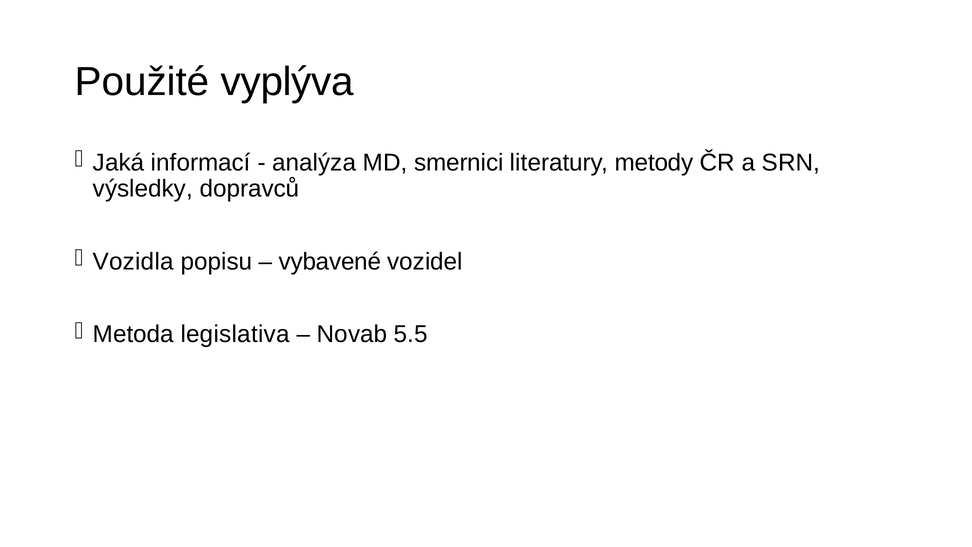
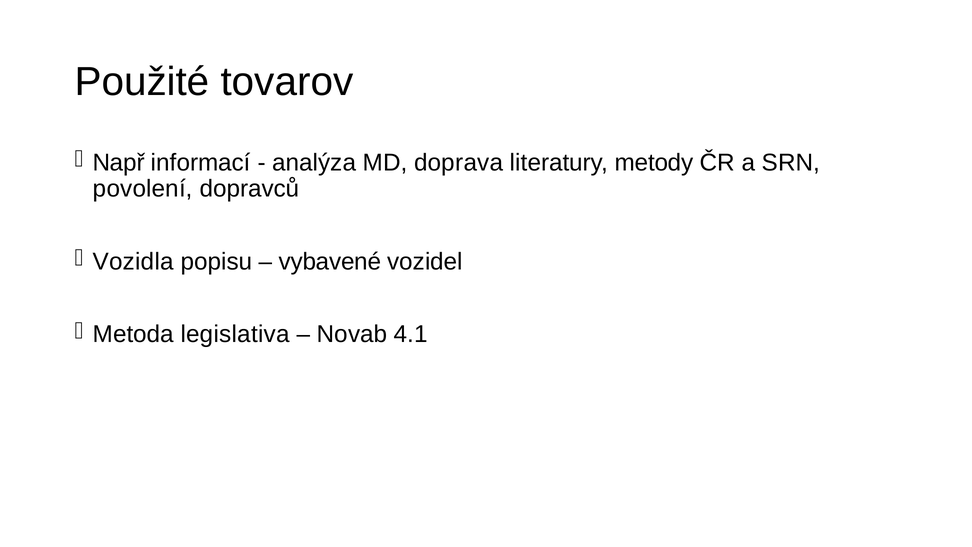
vyplýva: vyplýva -> tovarov
Jaká: Jaká -> Např
smernici: smernici -> doprava
výsledky: výsledky -> povolení
5.5: 5.5 -> 4.1
